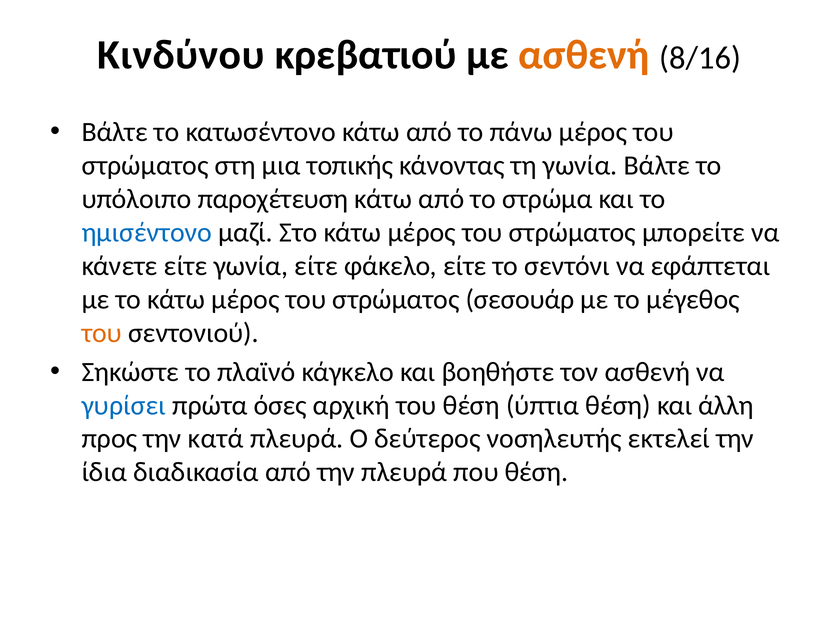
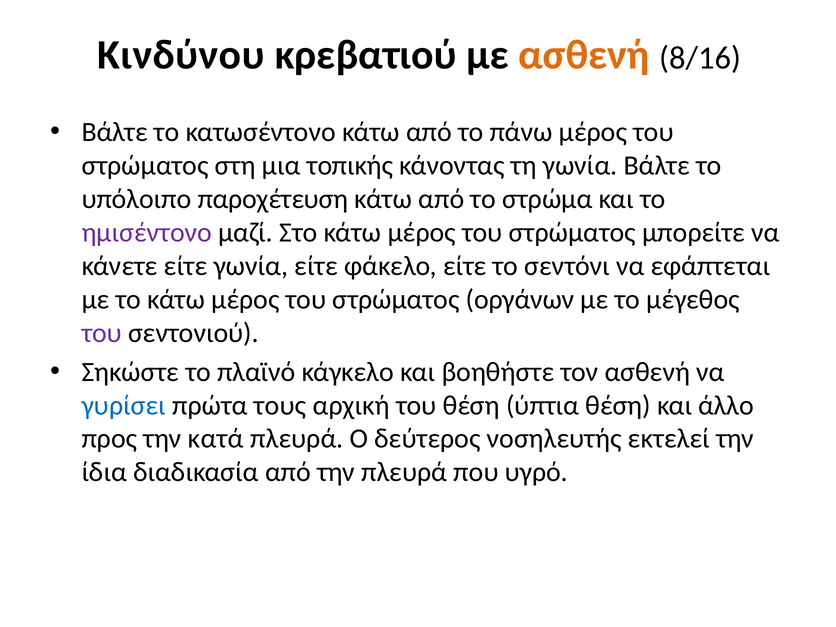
ημισέντονο colour: blue -> purple
σεσουάρ: σεσουάρ -> οργάνων
του at (102, 333) colour: orange -> purple
όσες: όσες -> τους
άλλη: άλλη -> άλλο
που θέση: θέση -> υγρό
